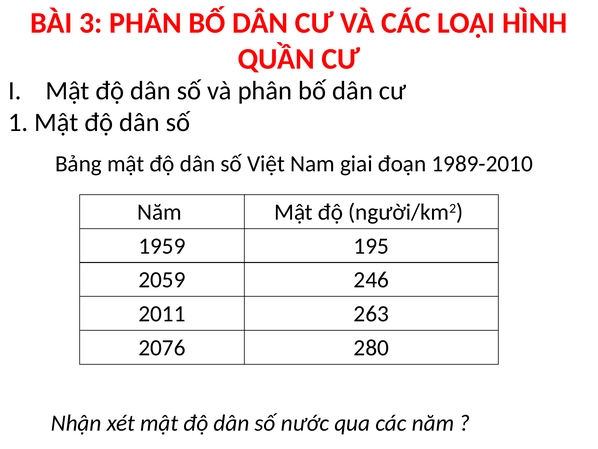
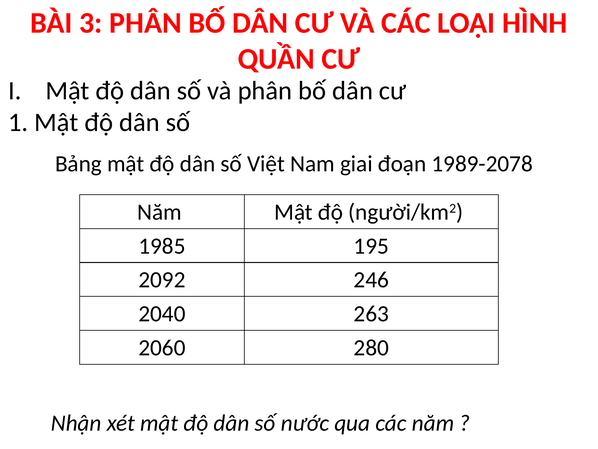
1989-2010: 1989-2010 -> 1989-2078
1959: 1959 -> 1985
2059: 2059 -> 2092
2011: 2011 -> 2040
2076: 2076 -> 2060
